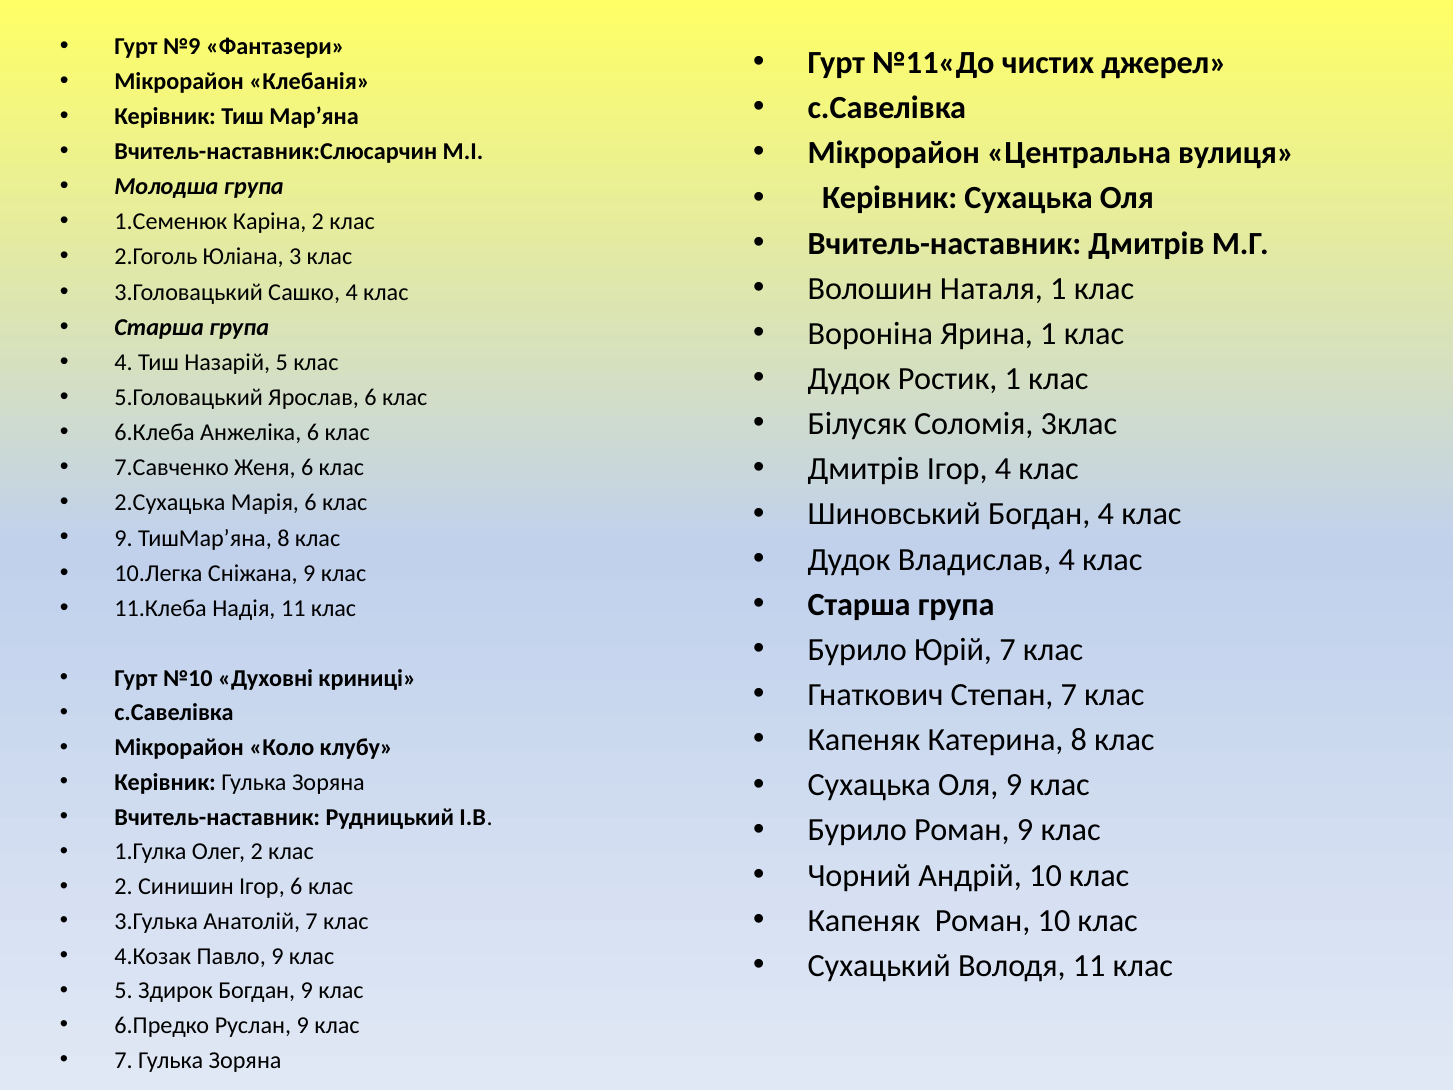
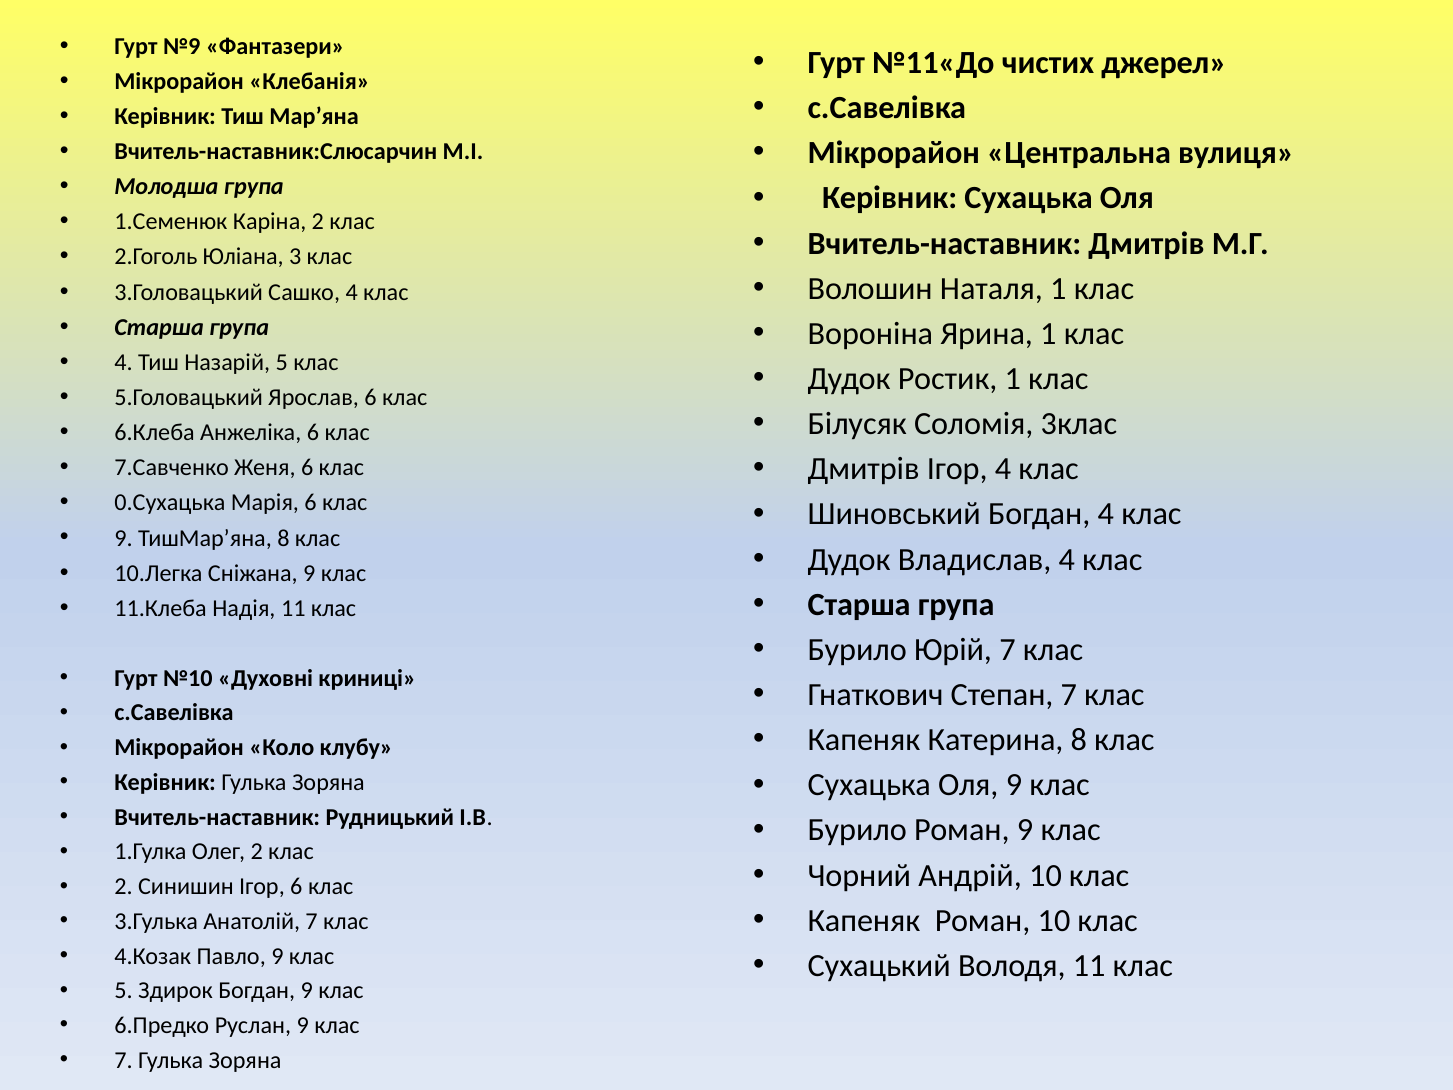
2.Сухацька: 2.Сухацька -> 0.Сухацька
